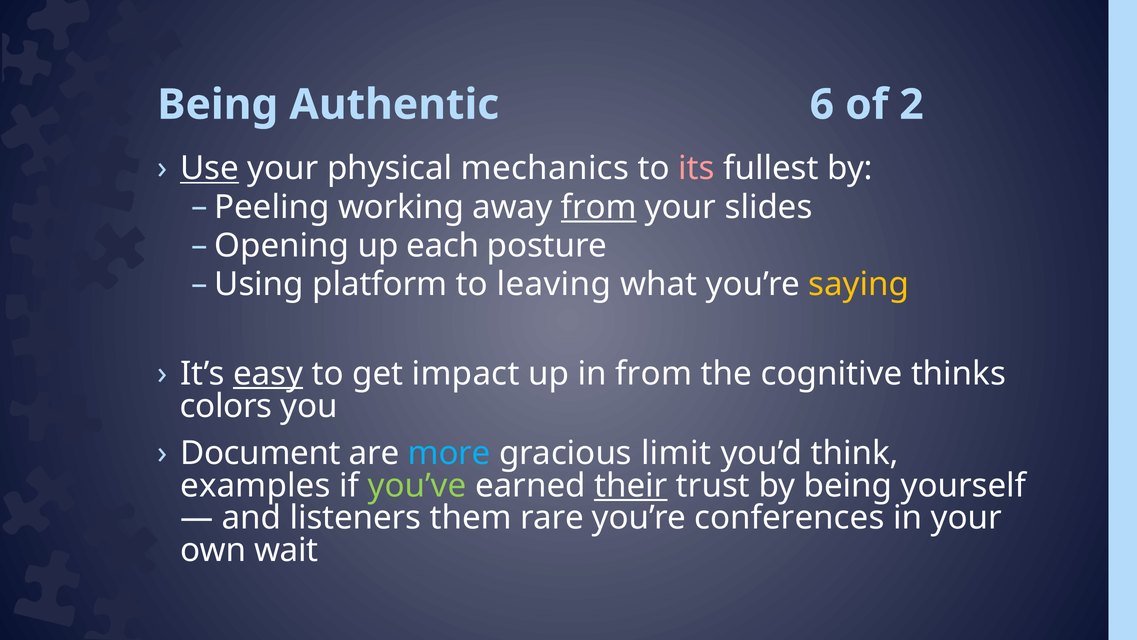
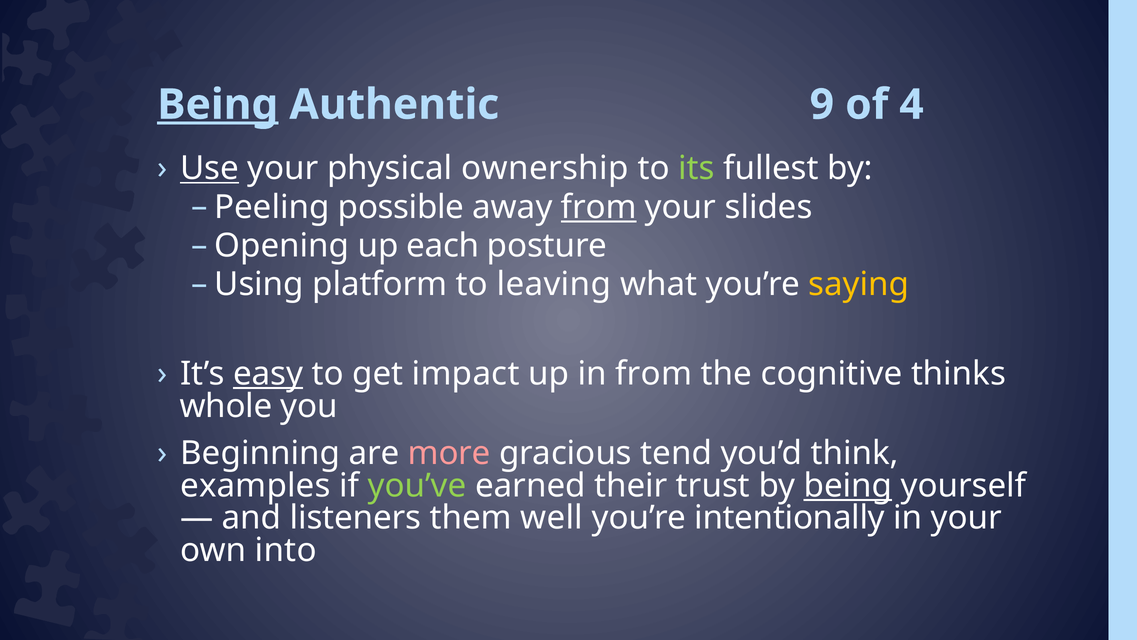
Being at (218, 105) underline: none -> present
6: 6 -> 9
2: 2 -> 4
mechanics: mechanics -> ownership
its colour: pink -> light green
working: working -> possible
colors: colors -> whole
Document: Document -> Beginning
more colour: light blue -> pink
limit: limit -> tend
their underline: present -> none
being at (848, 485) underline: none -> present
rare: rare -> well
conferences: conferences -> intentionally
wait: wait -> into
